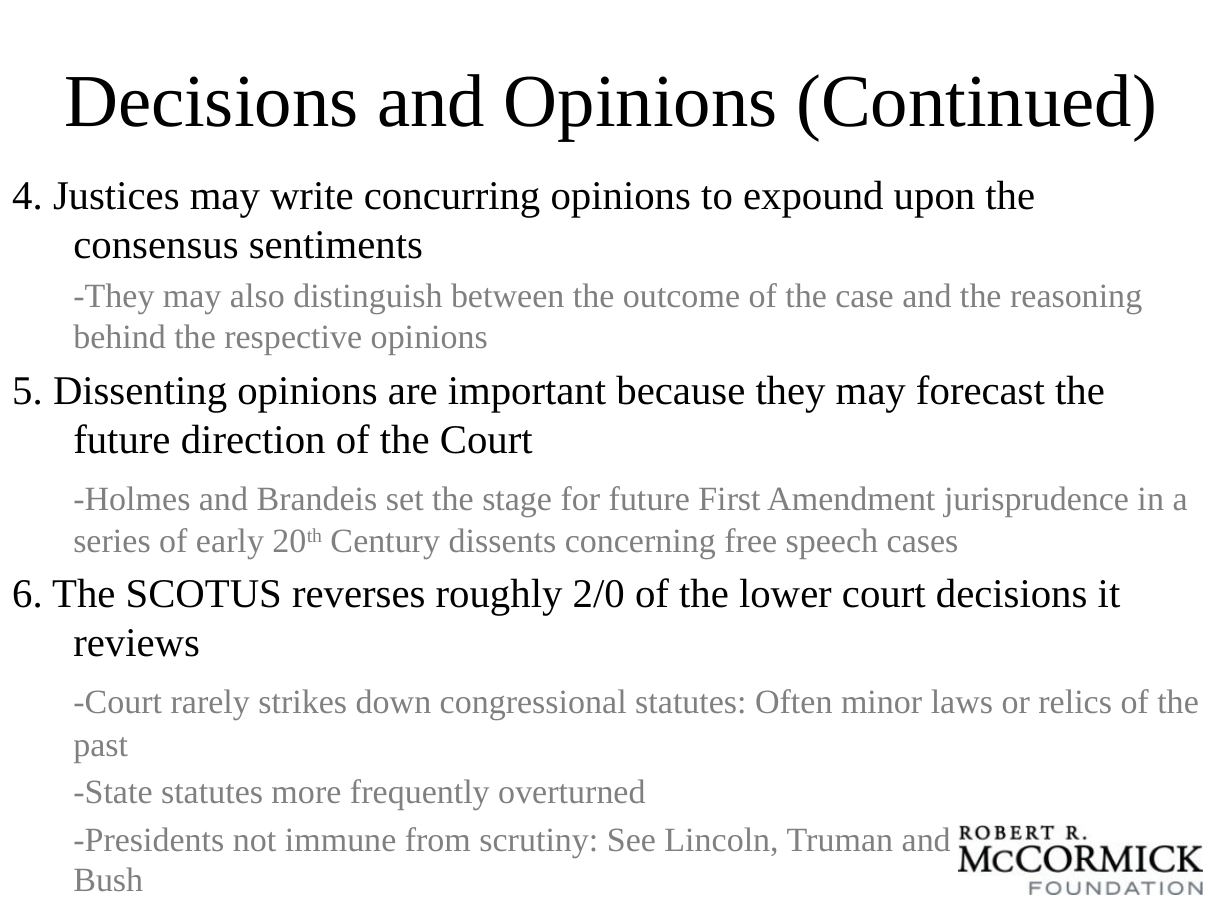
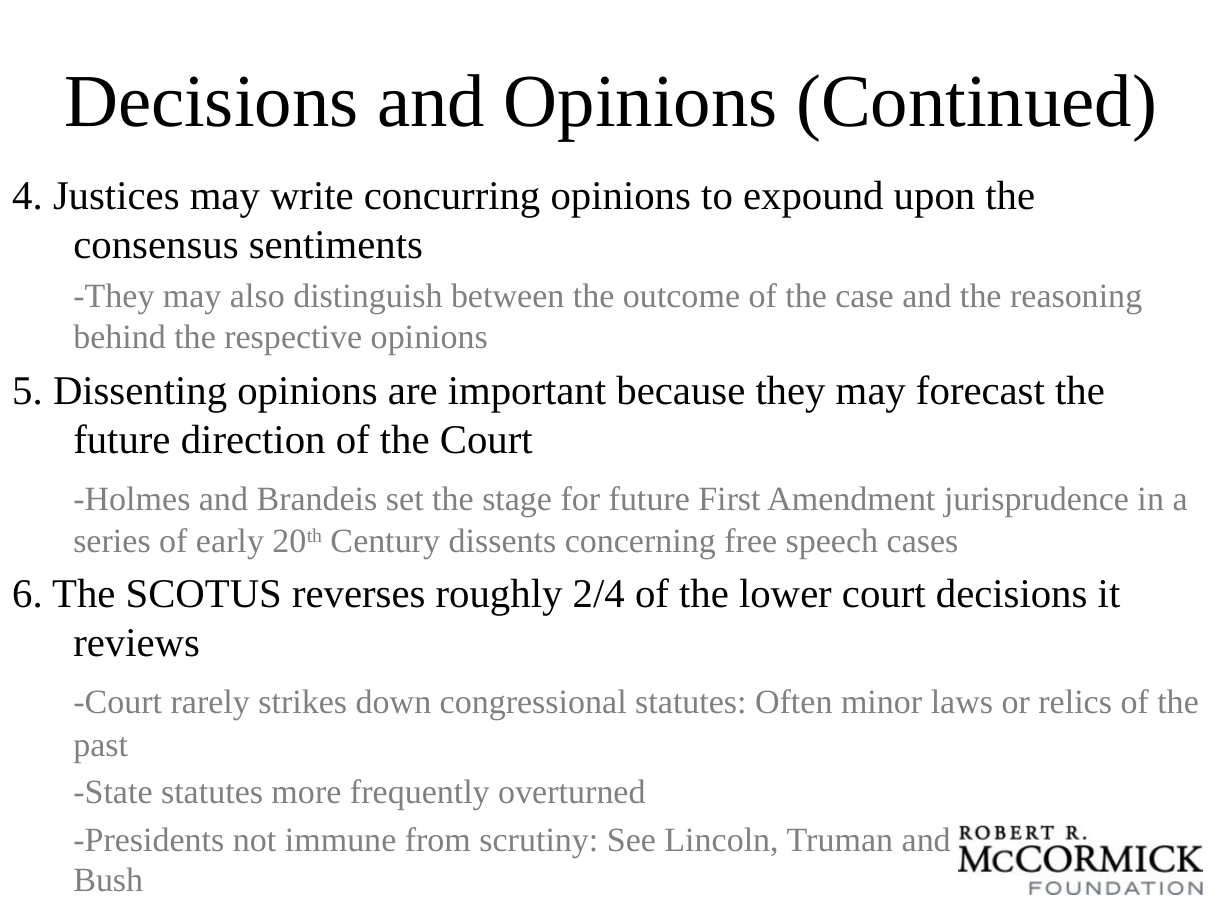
2/0: 2/0 -> 2/4
